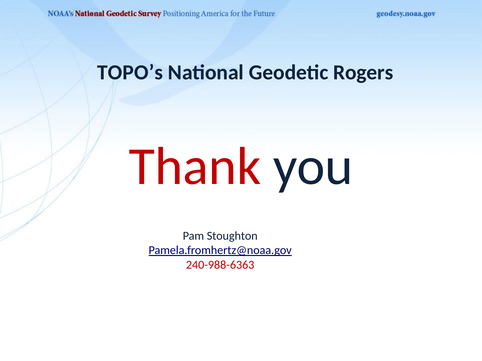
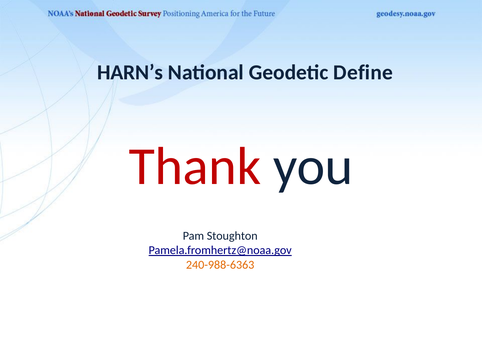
TOPO’s: TOPO’s -> HARN’s
Rogers: Rogers -> Define
240-988-6363 colour: red -> orange
